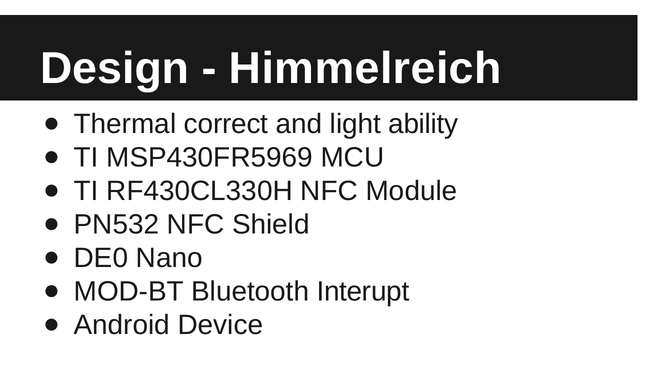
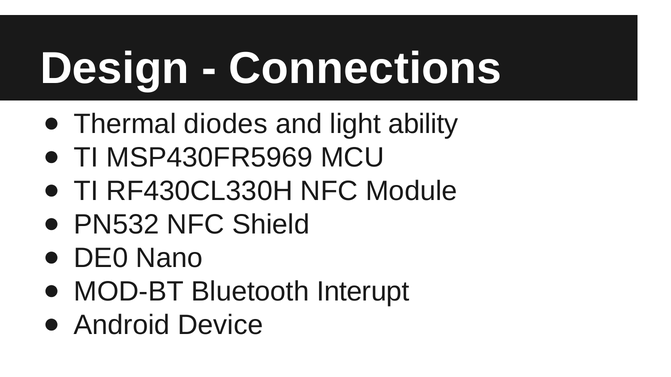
Himmelreich: Himmelreich -> Connections
correct: correct -> diodes
